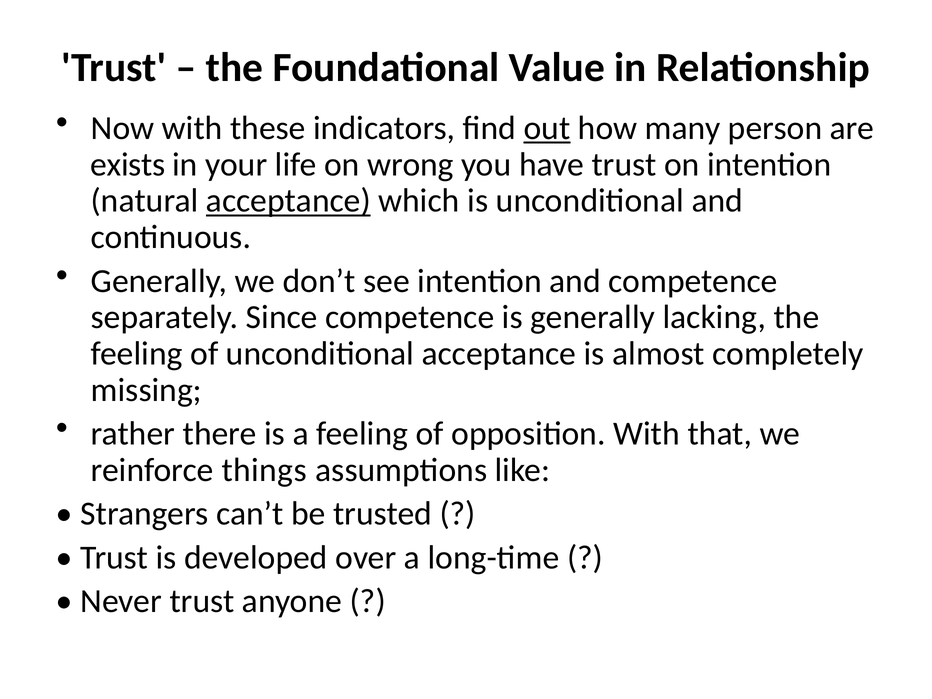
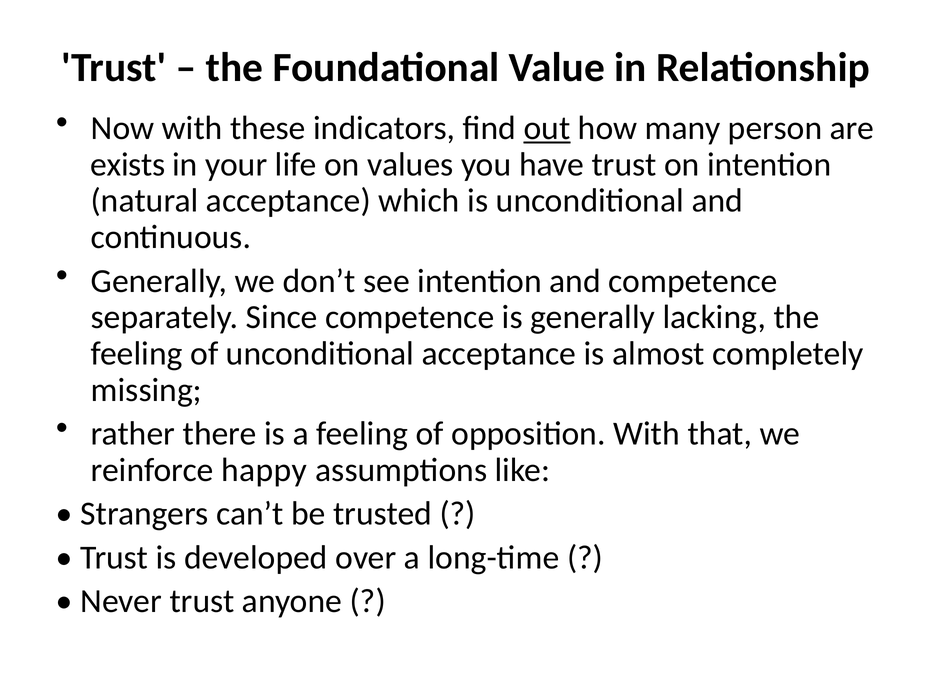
wrong: wrong -> values
acceptance at (288, 201) underline: present -> none
things: things -> happy
